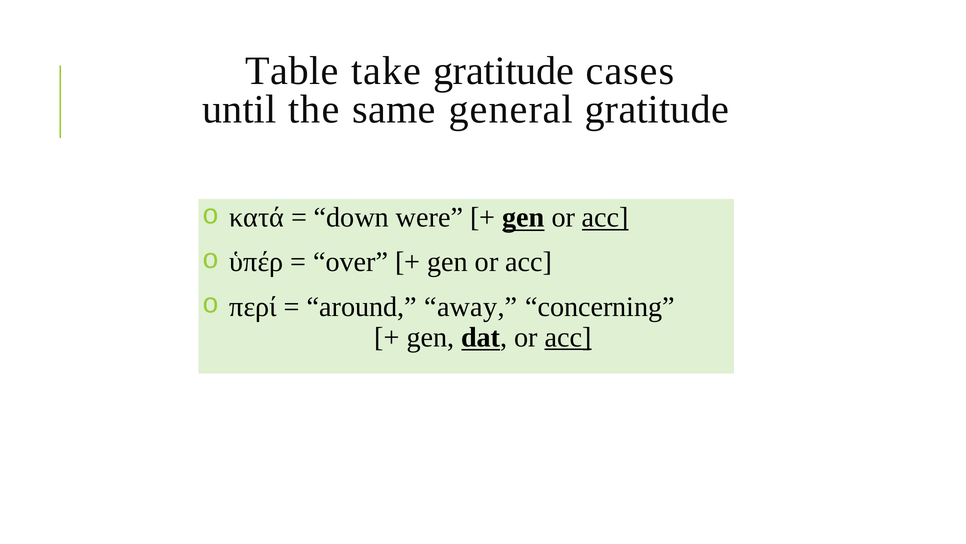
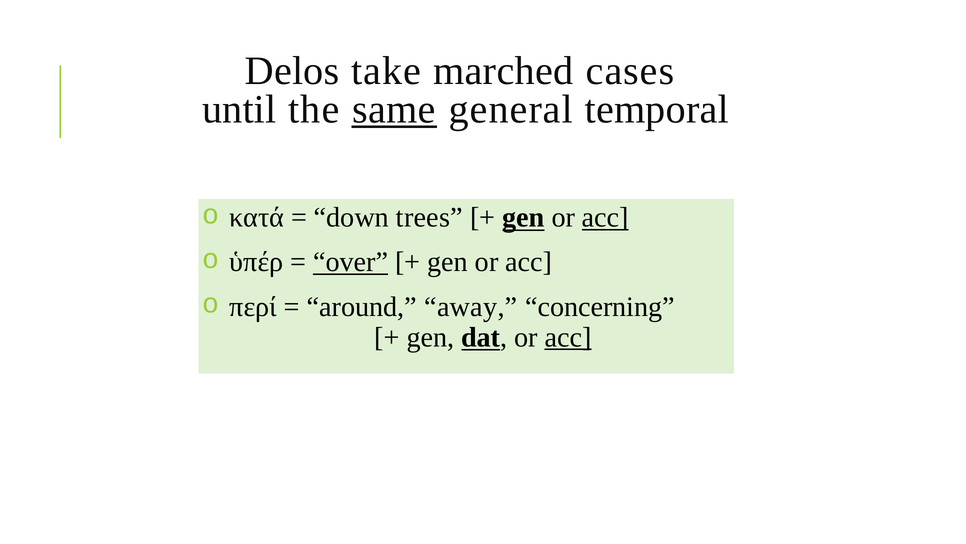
Table: Table -> Delos
take gratitude: gratitude -> marched
same underline: none -> present
general gratitude: gratitude -> temporal
were: were -> trees
over underline: none -> present
